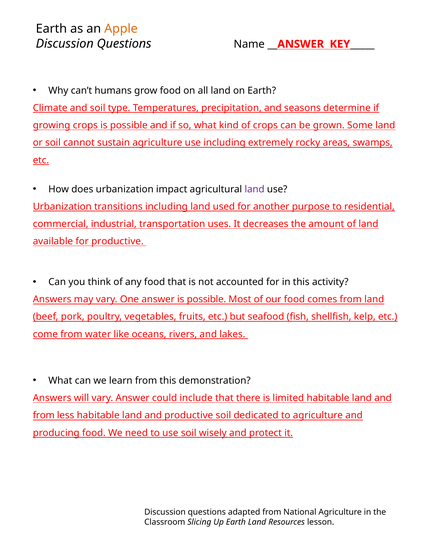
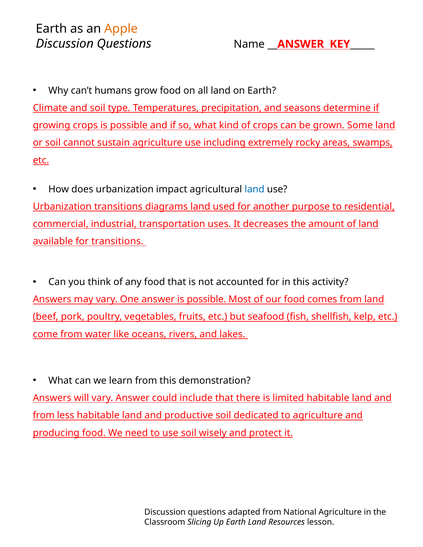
land at (255, 189) colour: purple -> blue
transitions including: including -> diagrams
for productive: productive -> transitions
